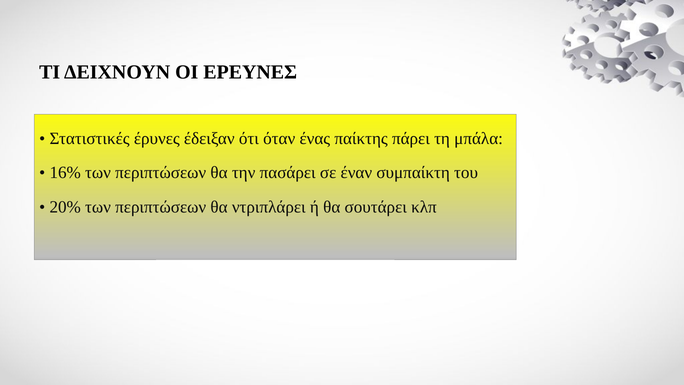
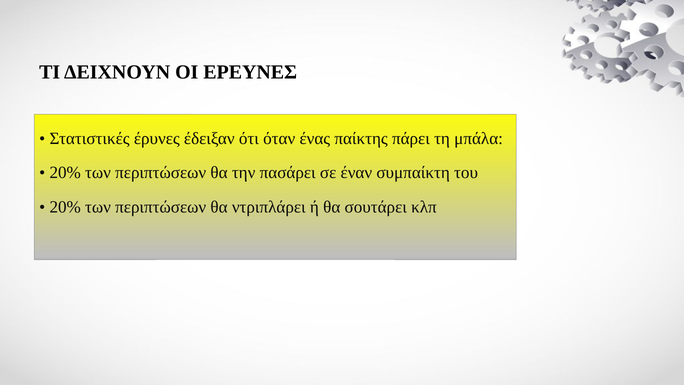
16% at (65, 173): 16% -> 20%
